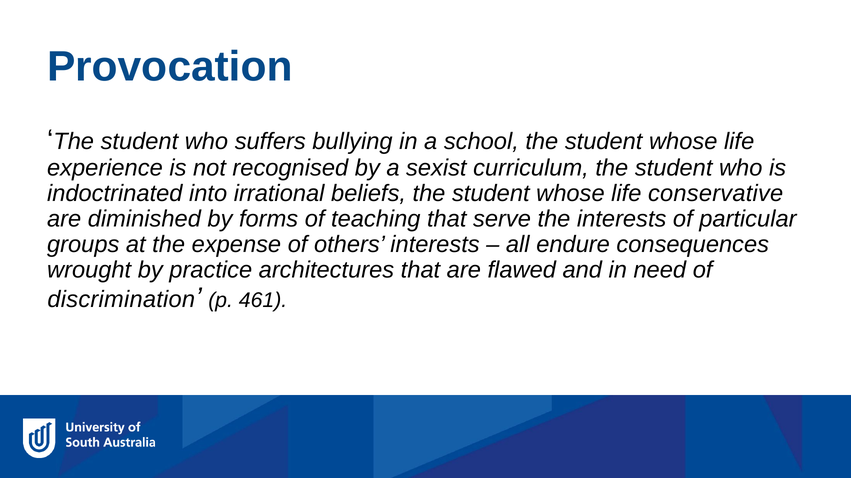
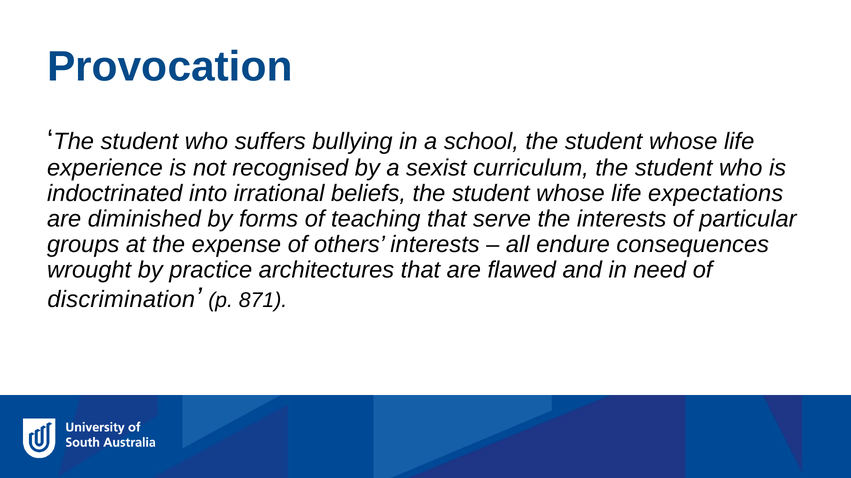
conservative: conservative -> expectations
461: 461 -> 871
